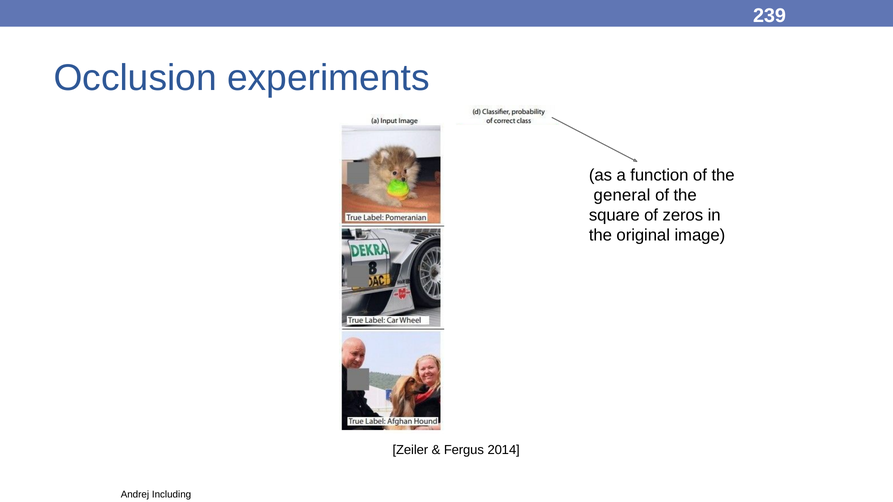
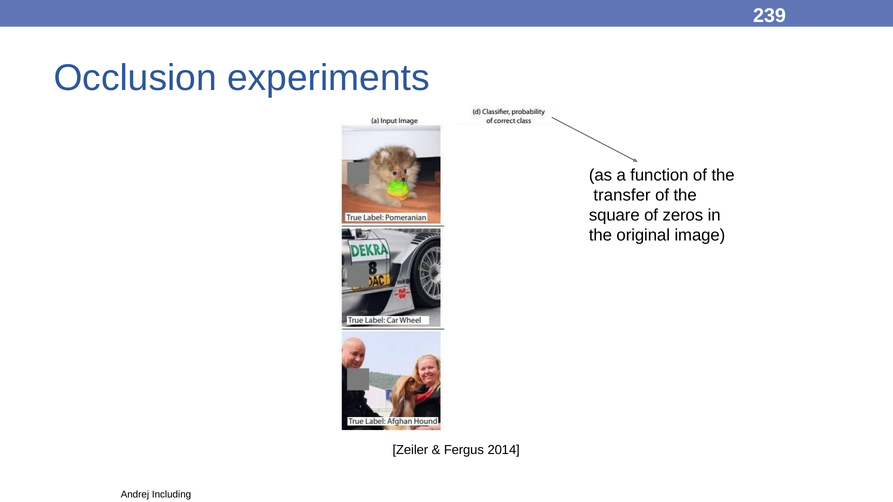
general: general -> transfer
